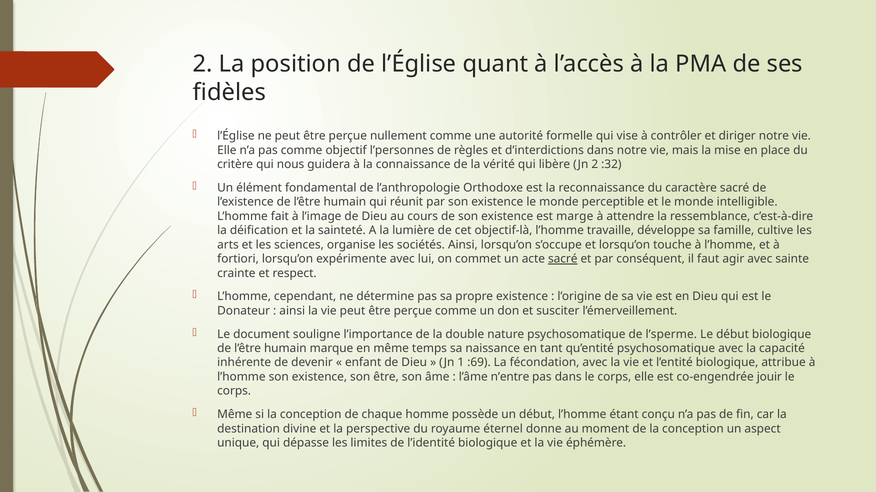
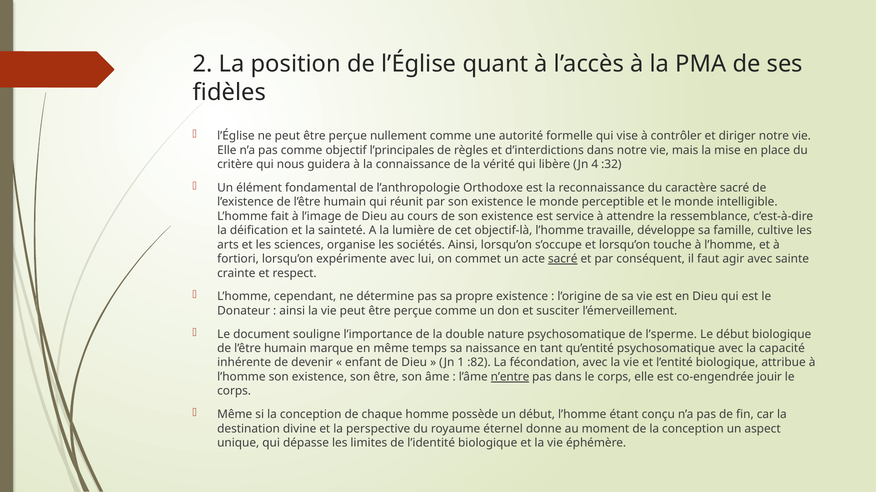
l’personnes: l’personnes -> l’principales
Jn 2: 2 -> 4
marge: marge -> service
:69: :69 -> :82
n’entre underline: none -> present
